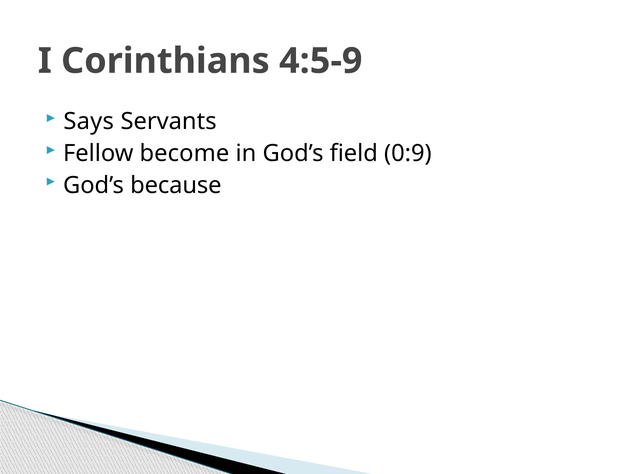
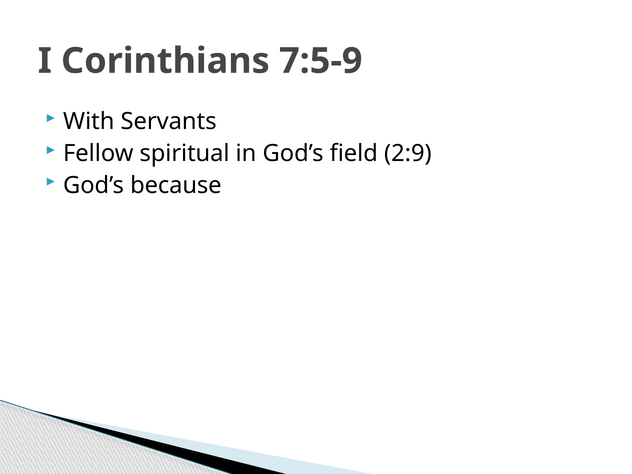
4:5-9: 4:5-9 -> 7:5-9
Says: Says -> With
become: become -> spiritual
0:9: 0:9 -> 2:9
